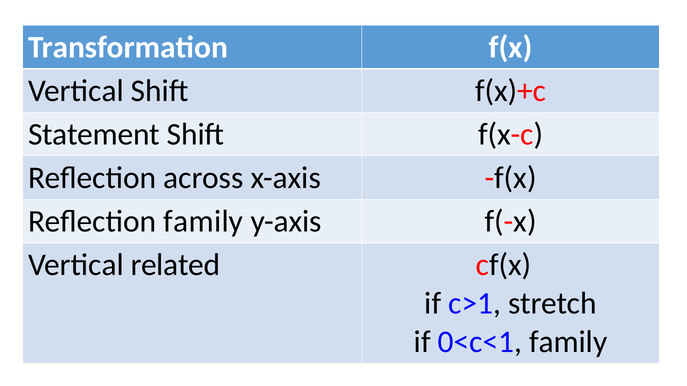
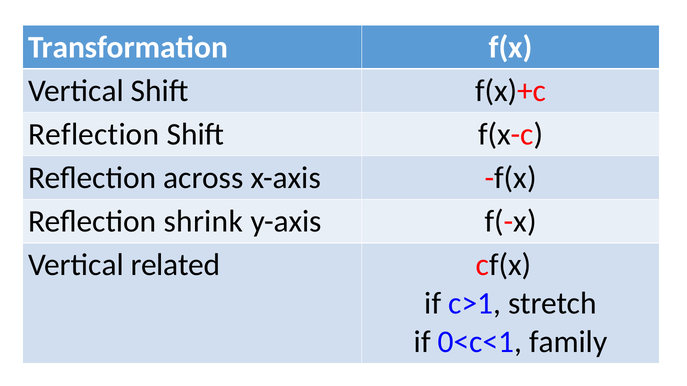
Statement at (94, 135): Statement -> Reflection
Reflection family: family -> shrink
